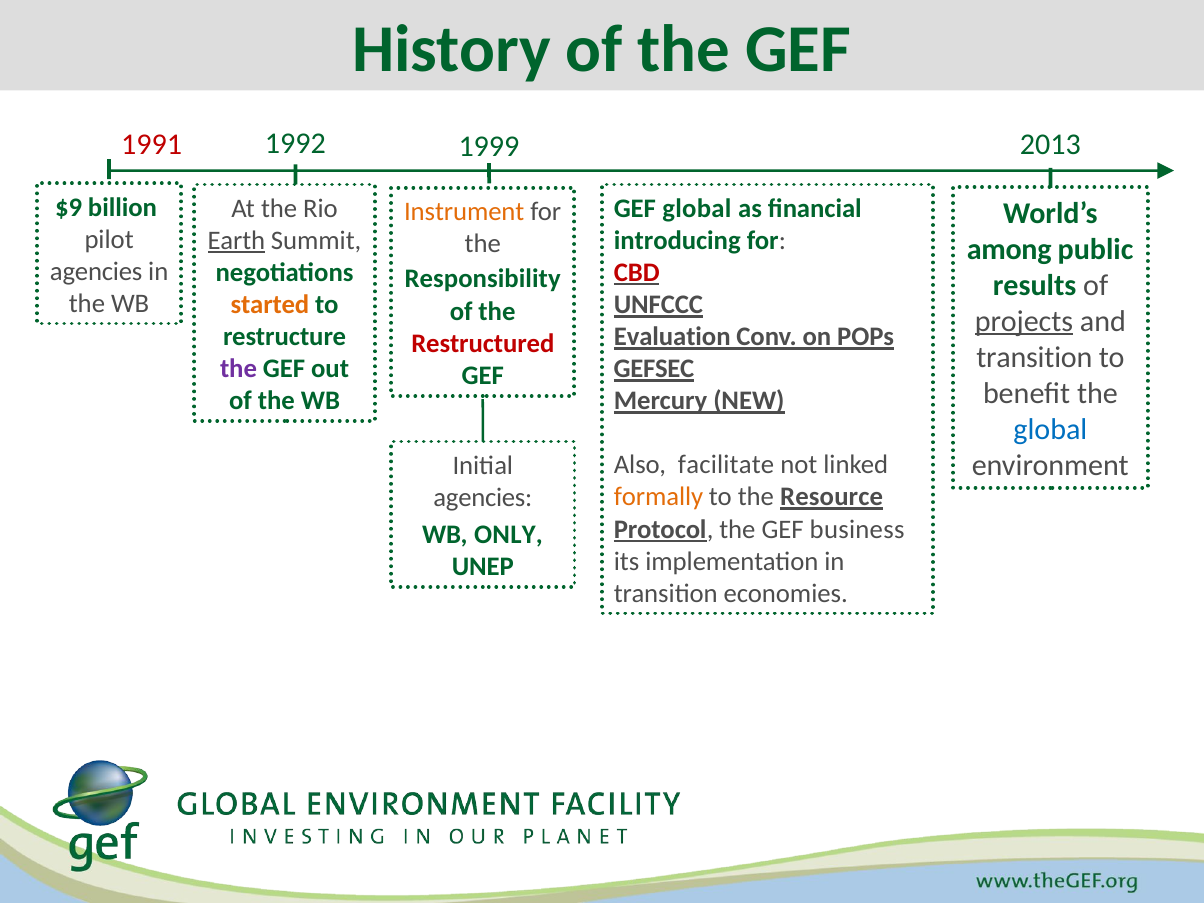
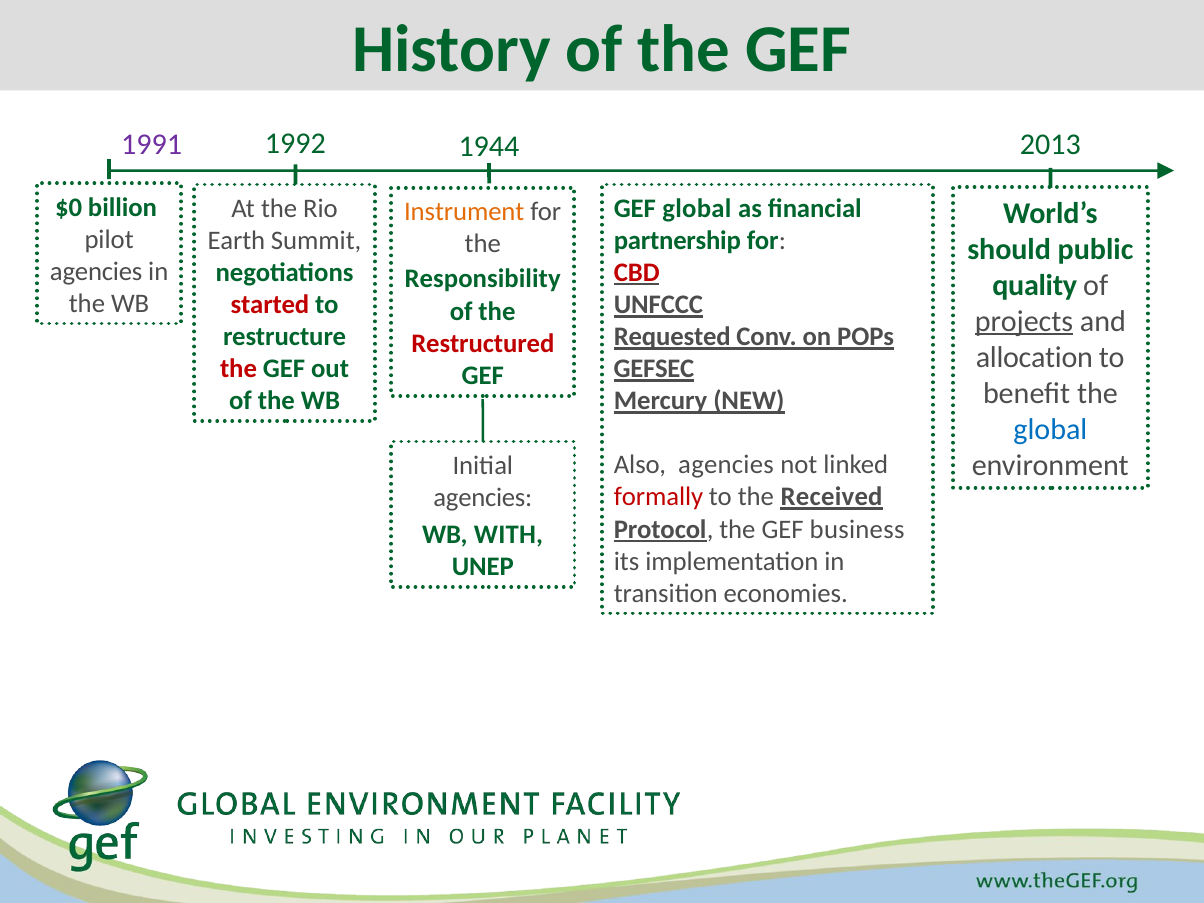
1991 colour: red -> purple
1999: 1999 -> 1944
$9: $9 -> $0
introducing: introducing -> partnership
Earth underline: present -> none
among: among -> should
results: results -> quality
started colour: orange -> red
Evaluation: Evaluation -> Requested
transition at (1034, 358): transition -> allocation
the at (238, 369) colour: purple -> red
Also facilitate: facilitate -> agencies
formally colour: orange -> red
Resource: Resource -> Received
ONLY: ONLY -> WITH
